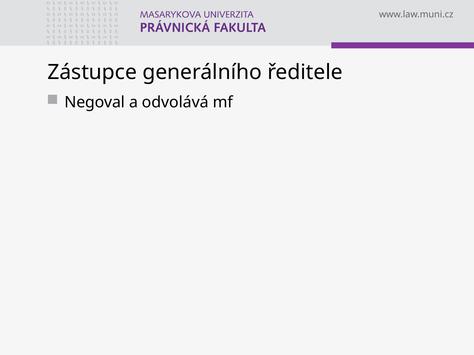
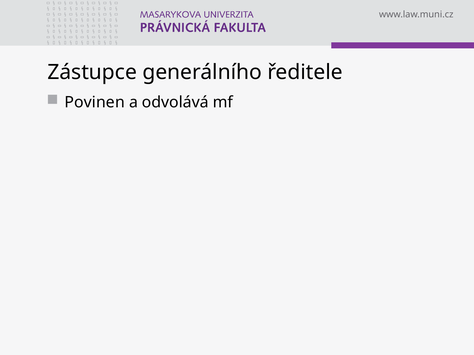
Negoval: Negoval -> Povinen
